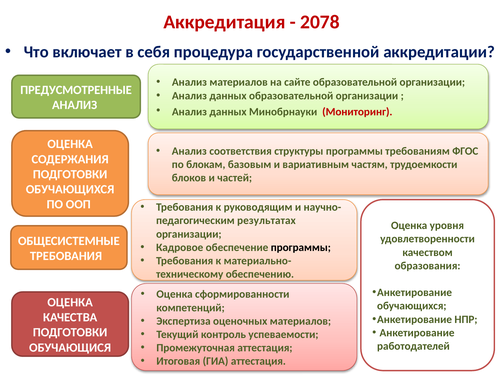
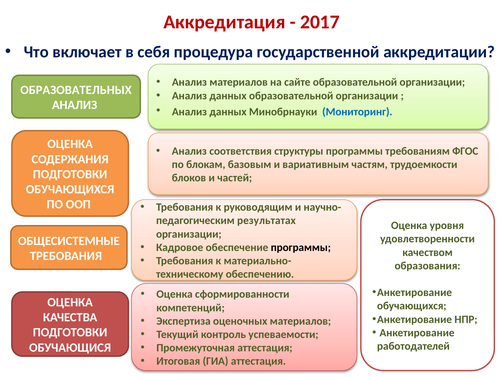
2078: 2078 -> 2017
ПРЕДУСМОТРЕННЫЕ: ПРЕДУСМОТРЕННЫЕ -> ОБРАЗОВАТЕЛЬНЫХ
Мониторинг colour: red -> blue
